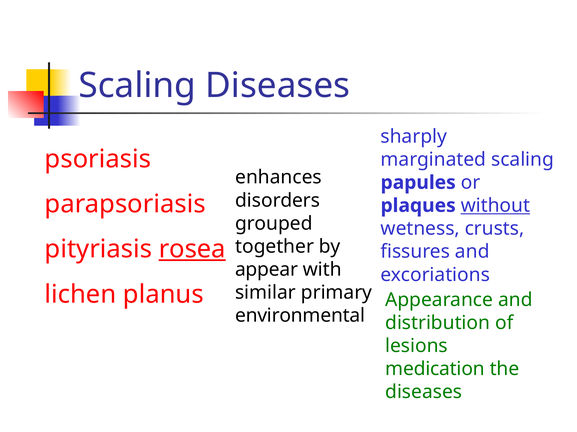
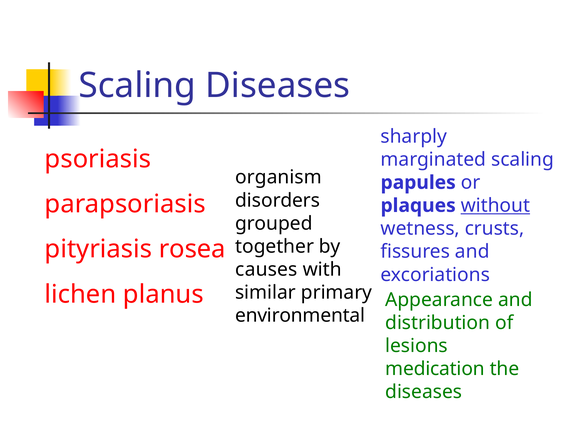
enhances: enhances -> organism
rosea underline: present -> none
appear: appear -> causes
